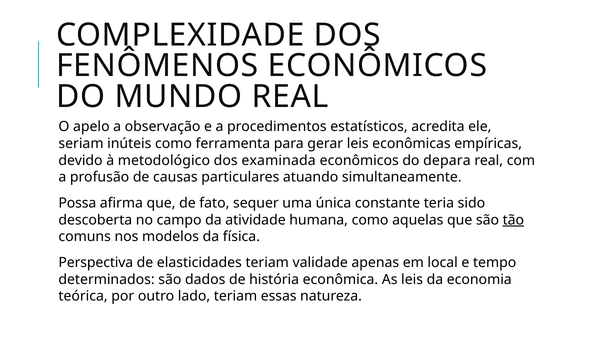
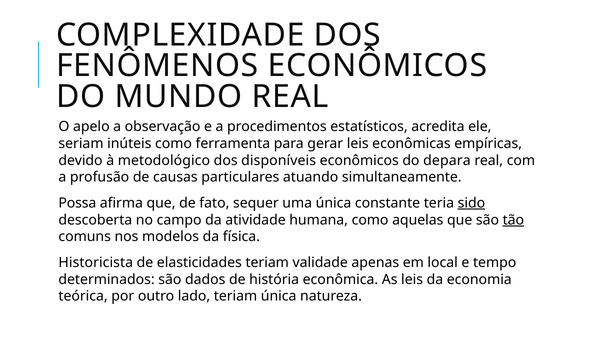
examinada: examinada -> disponíveis
sido underline: none -> present
Perspectiva: Perspectiva -> Historicista
teriam essas: essas -> única
